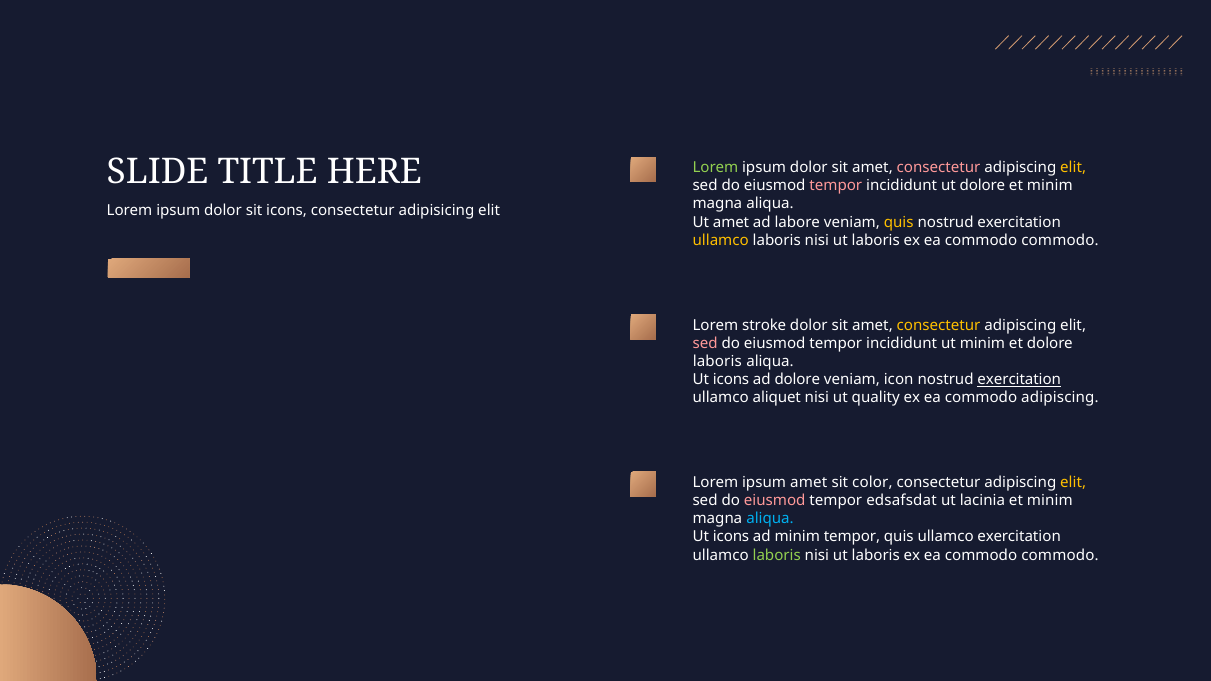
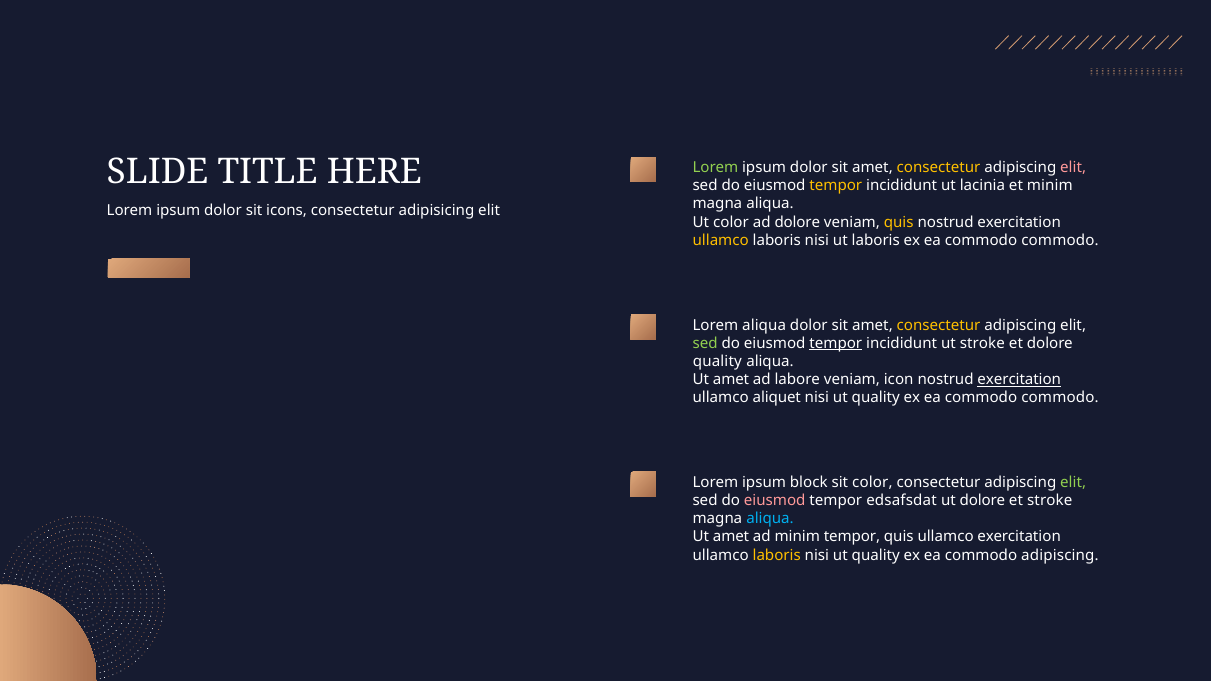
consectetur at (939, 168) colour: pink -> yellow
elit at (1073, 168) colour: yellow -> pink
tempor at (836, 186) colour: pink -> yellow
ut dolore: dolore -> lacinia
Ut amet: amet -> color
ad labore: labore -> dolore
Lorem stroke: stroke -> aliqua
sed at (705, 343) colour: pink -> light green
tempor at (836, 343) underline: none -> present
ut minim: minim -> stroke
laboris at (717, 361): laboris -> quality
icons at (731, 380): icons -> amet
ad dolore: dolore -> labore
adipiscing at (1060, 398): adipiscing -> commodo
ipsum amet: amet -> block
elit at (1073, 483) colour: yellow -> light green
ut lacinia: lacinia -> dolore
minim at (1050, 501): minim -> stroke
icons at (731, 537): icons -> amet
laboris at (777, 555) colour: light green -> yellow
laboris at (876, 555): laboris -> quality
commodo at (1060, 555): commodo -> adipiscing
